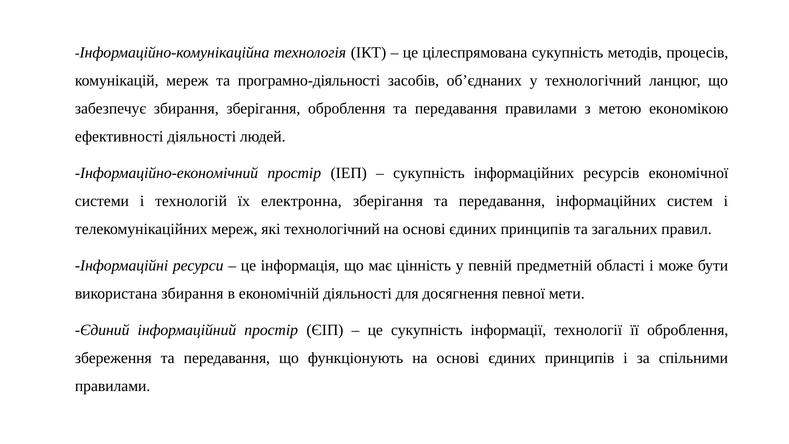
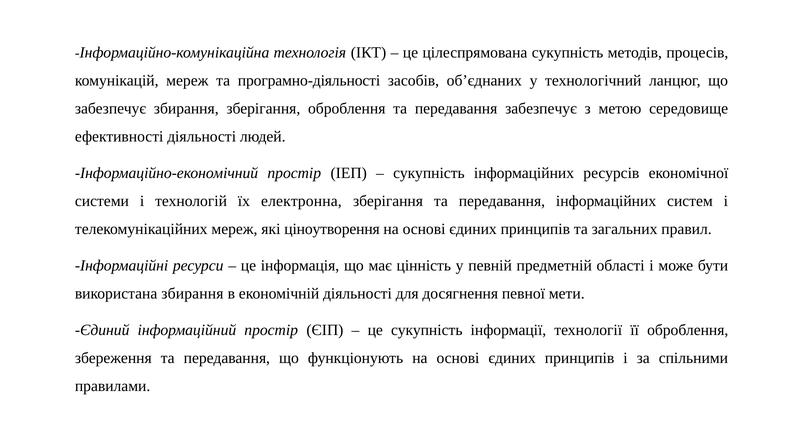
передавання правилами: правилами -> забезпечує
економікою: економікою -> середовище
які технологічний: технологічний -> ціноутворення
